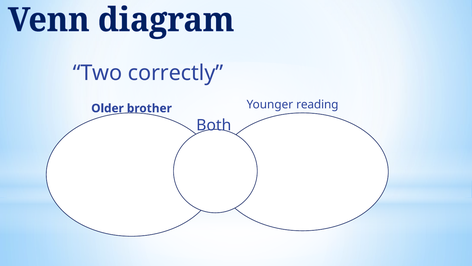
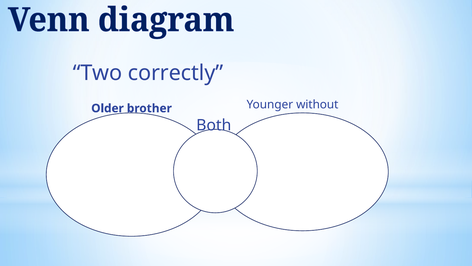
reading: reading -> without
